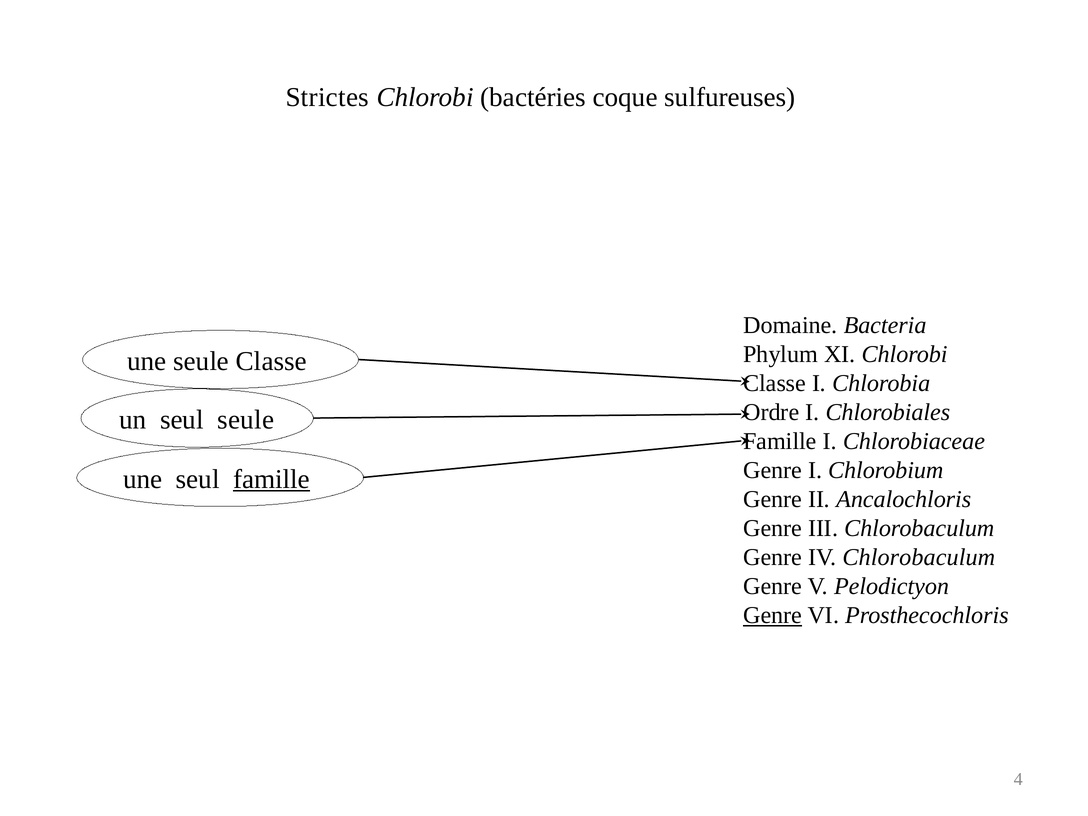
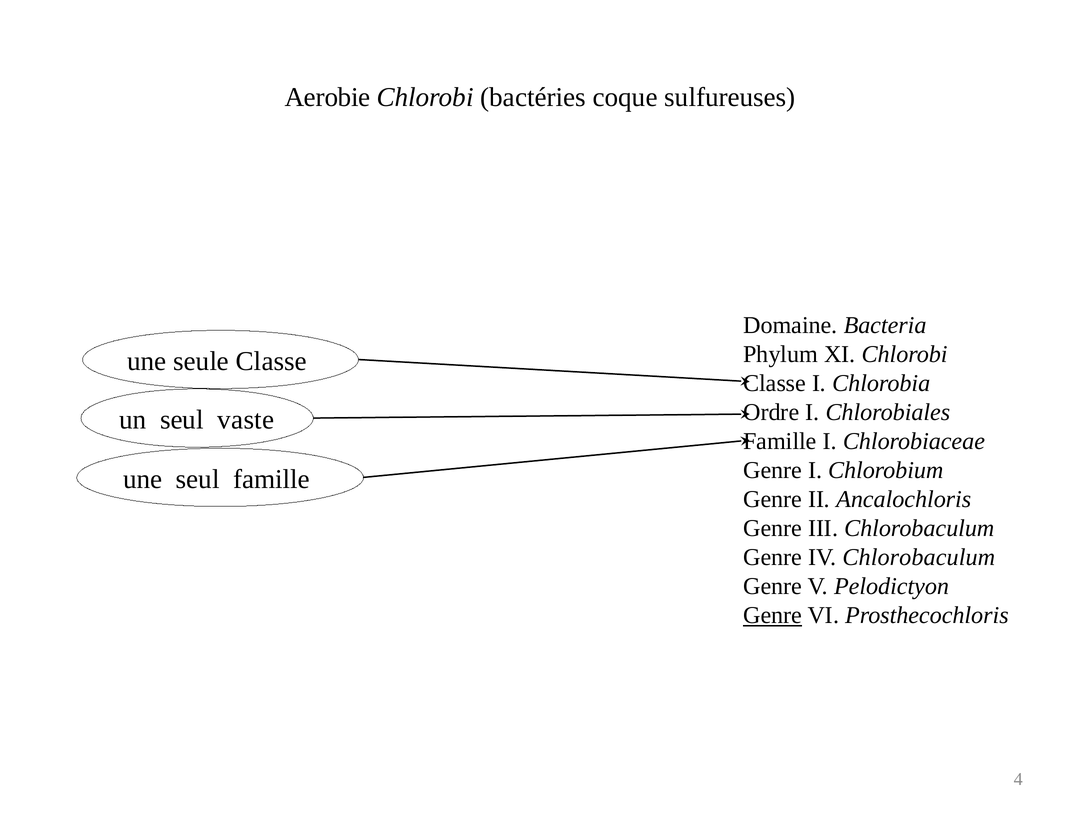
Strictes: Strictes -> Aerobie
seul seule: seule -> vaste
famille at (272, 479) underline: present -> none
